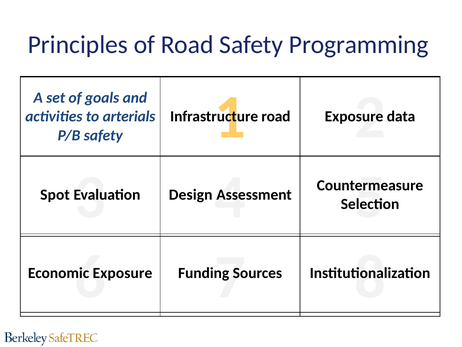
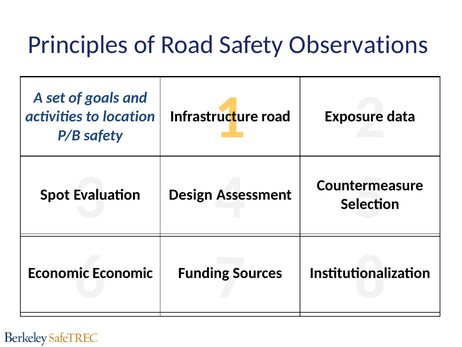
Programming: Programming -> Observations
arterials: arterials -> location
Economic Exposure: Exposure -> Economic
